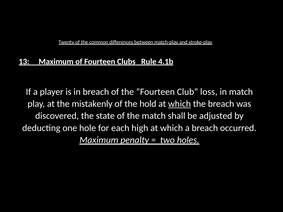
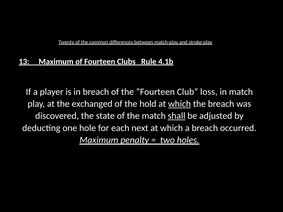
mistakenly: mistakenly -> exchanged
shall underline: none -> present
high: high -> next
